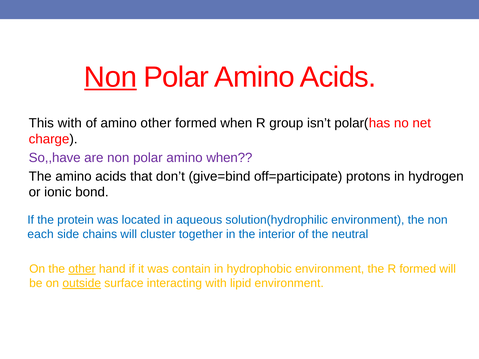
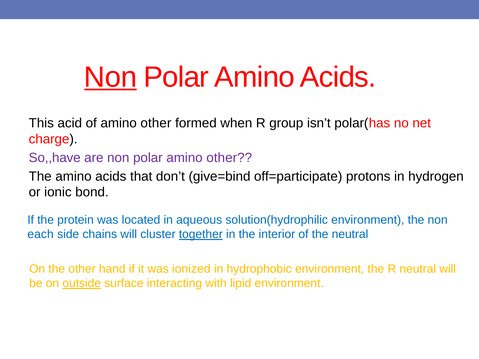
This with: with -> acid
polar amino when: when -> other
together underline: none -> present
other at (82, 269) underline: present -> none
contain: contain -> ionized
R formed: formed -> neutral
